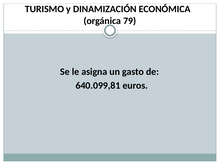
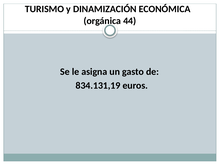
79: 79 -> 44
640.099,81: 640.099,81 -> 834.131,19
